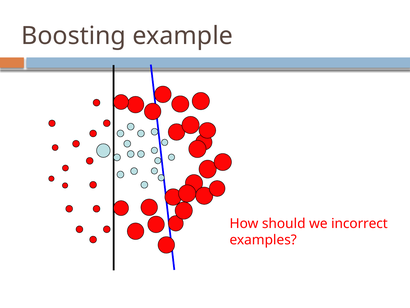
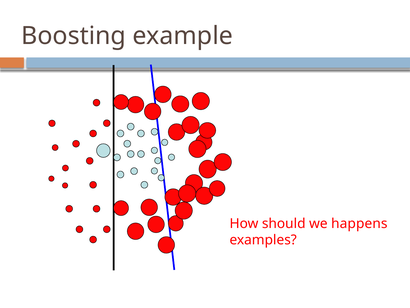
incorrect: incorrect -> happens
